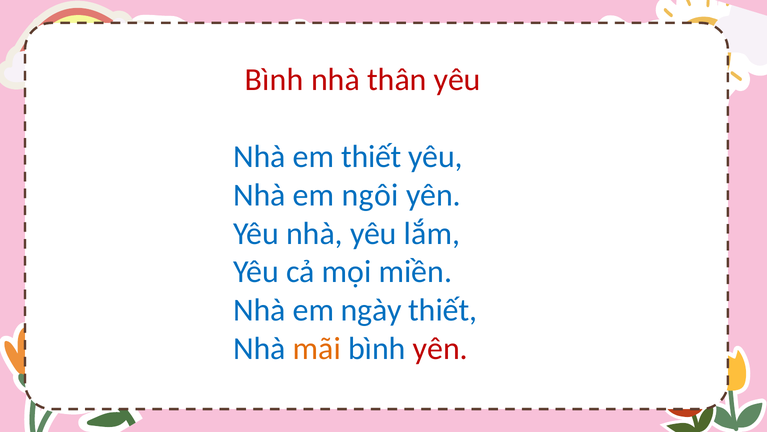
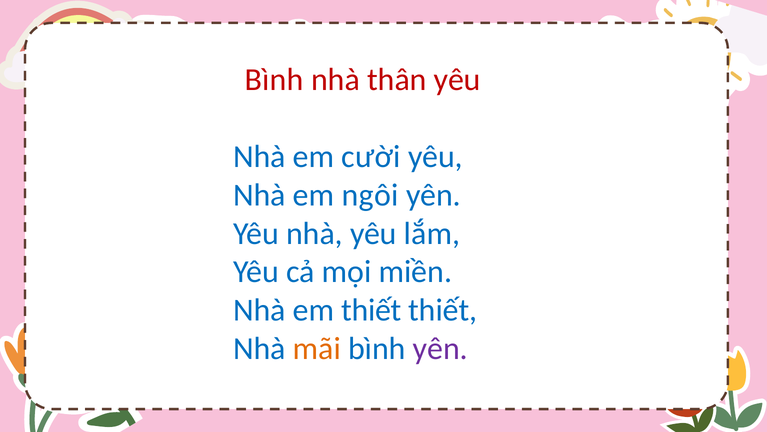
em thiết: thiết -> cười
em ngày: ngày -> thiết
yên at (440, 348) colour: red -> purple
